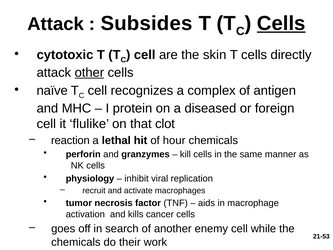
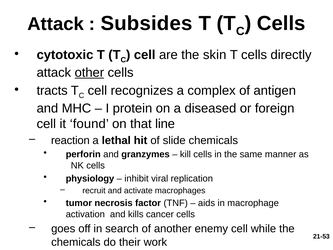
Cells at (281, 23) underline: present -> none
naïve: naïve -> tracts
flulike: flulike -> found
clot: clot -> line
hour: hour -> slide
